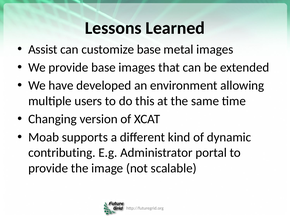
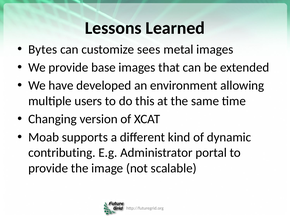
Assist: Assist -> Bytes
customize base: base -> sees
